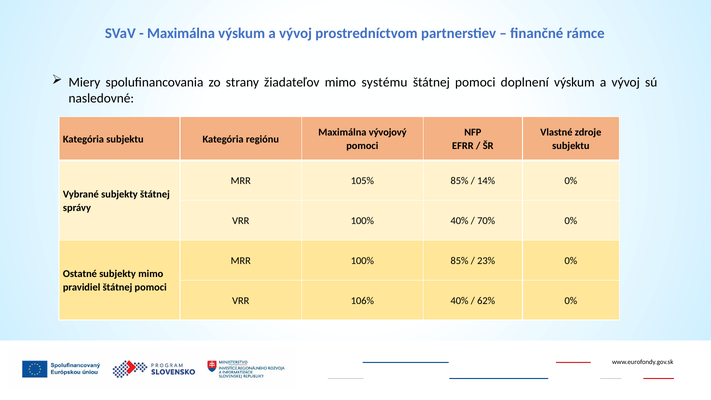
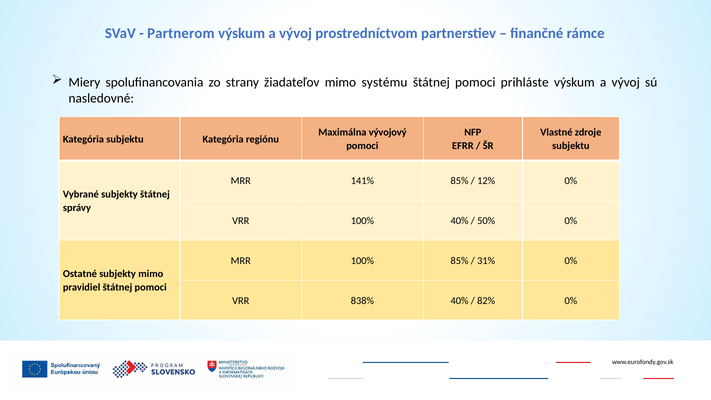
Maximálna at (181, 33): Maximálna -> Partnerom
doplnení: doplnení -> prihláste
105%: 105% -> 141%
14%: 14% -> 12%
70%: 70% -> 50%
23%: 23% -> 31%
106%: 106% -> 838%
62%: 62% -> 82%
